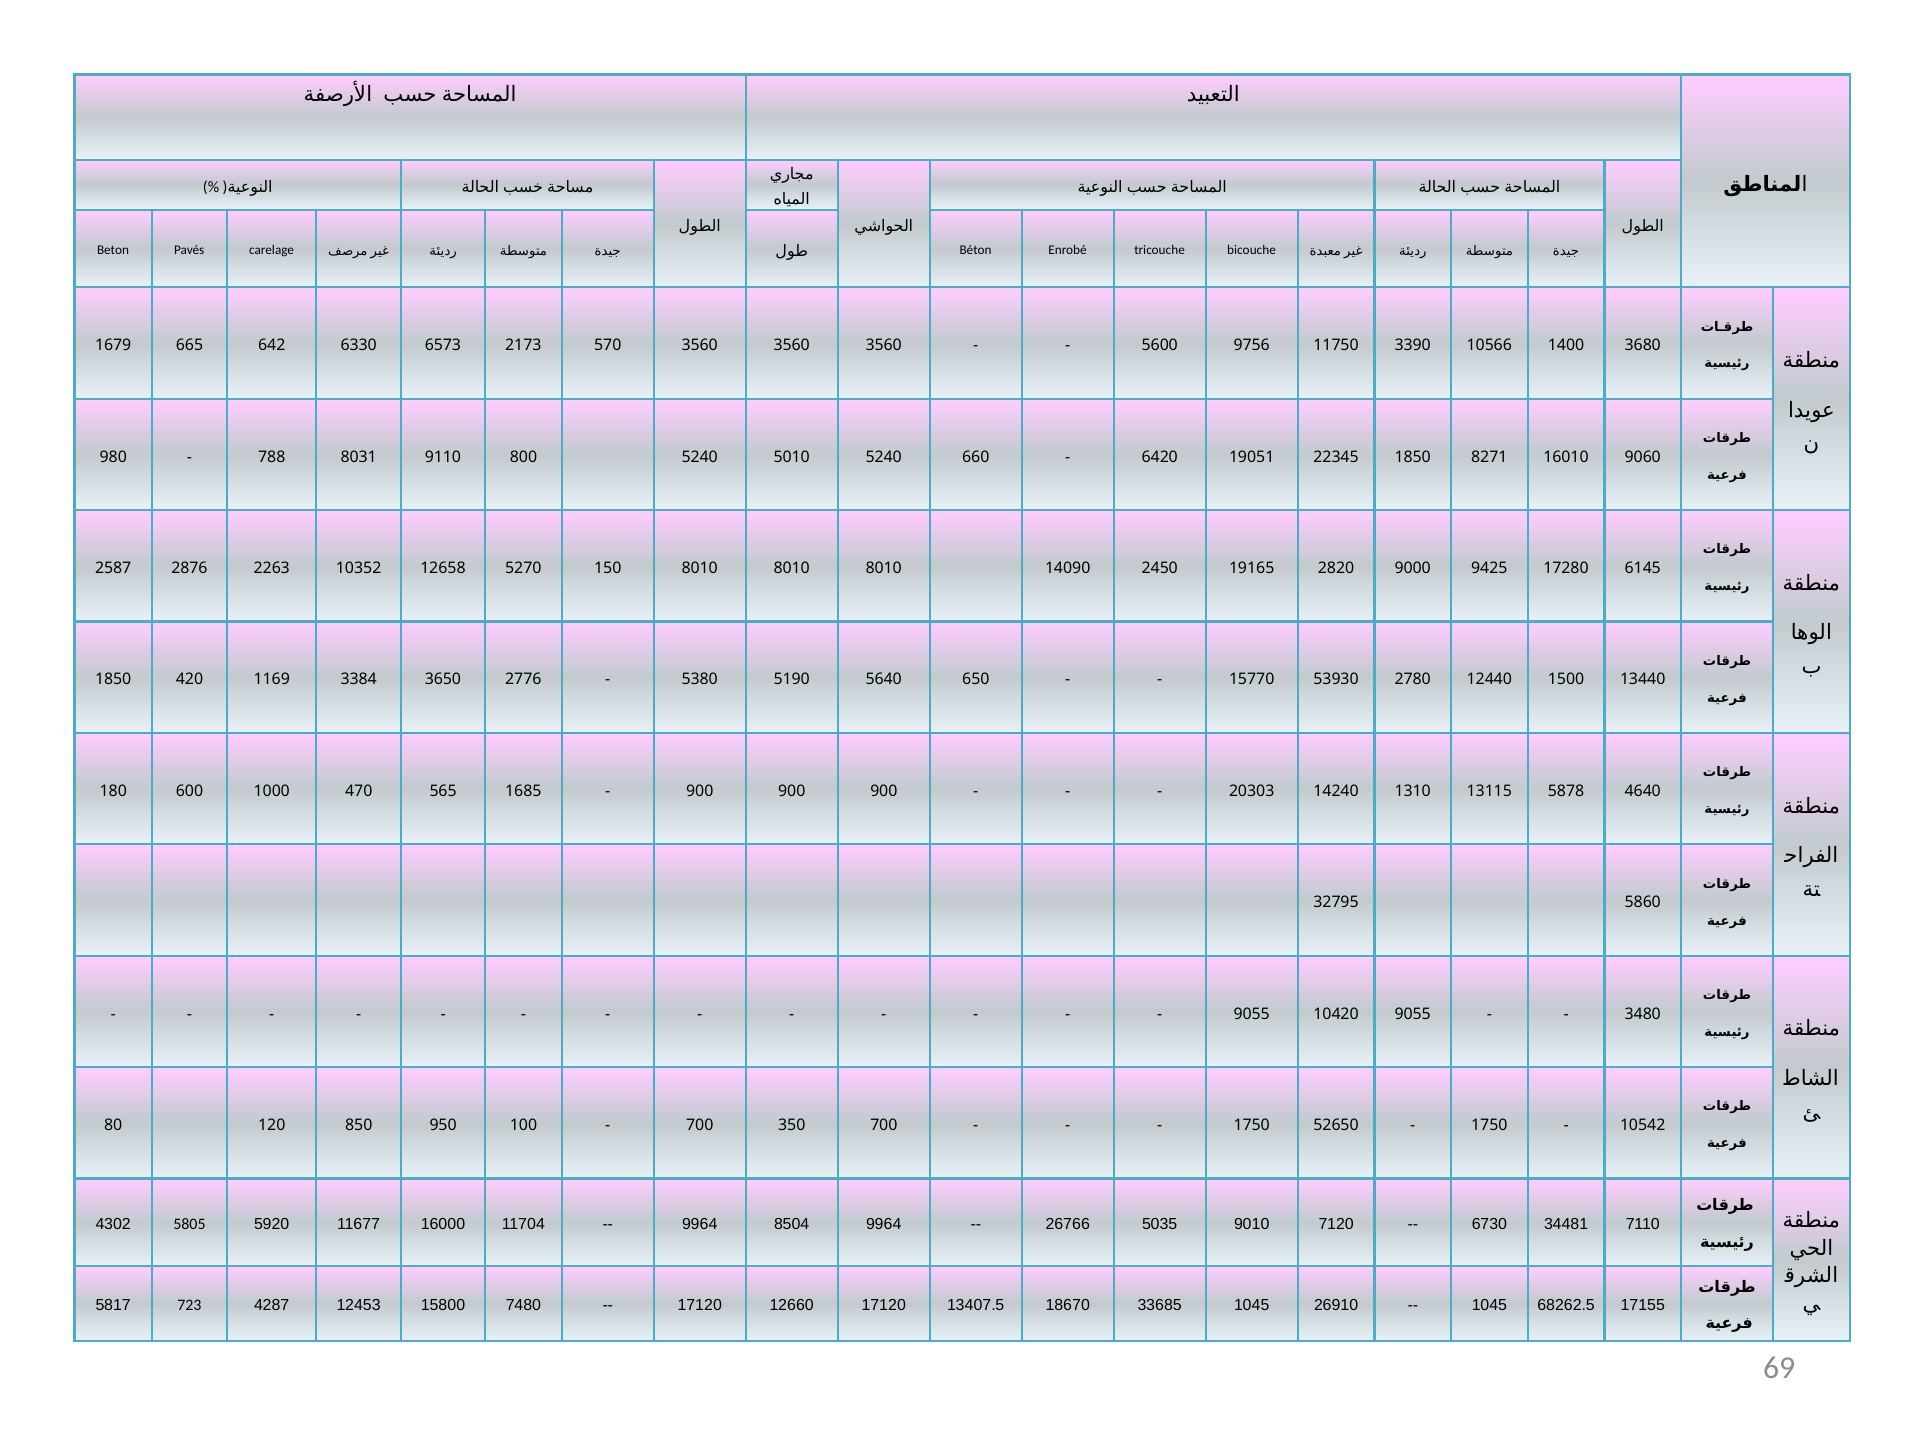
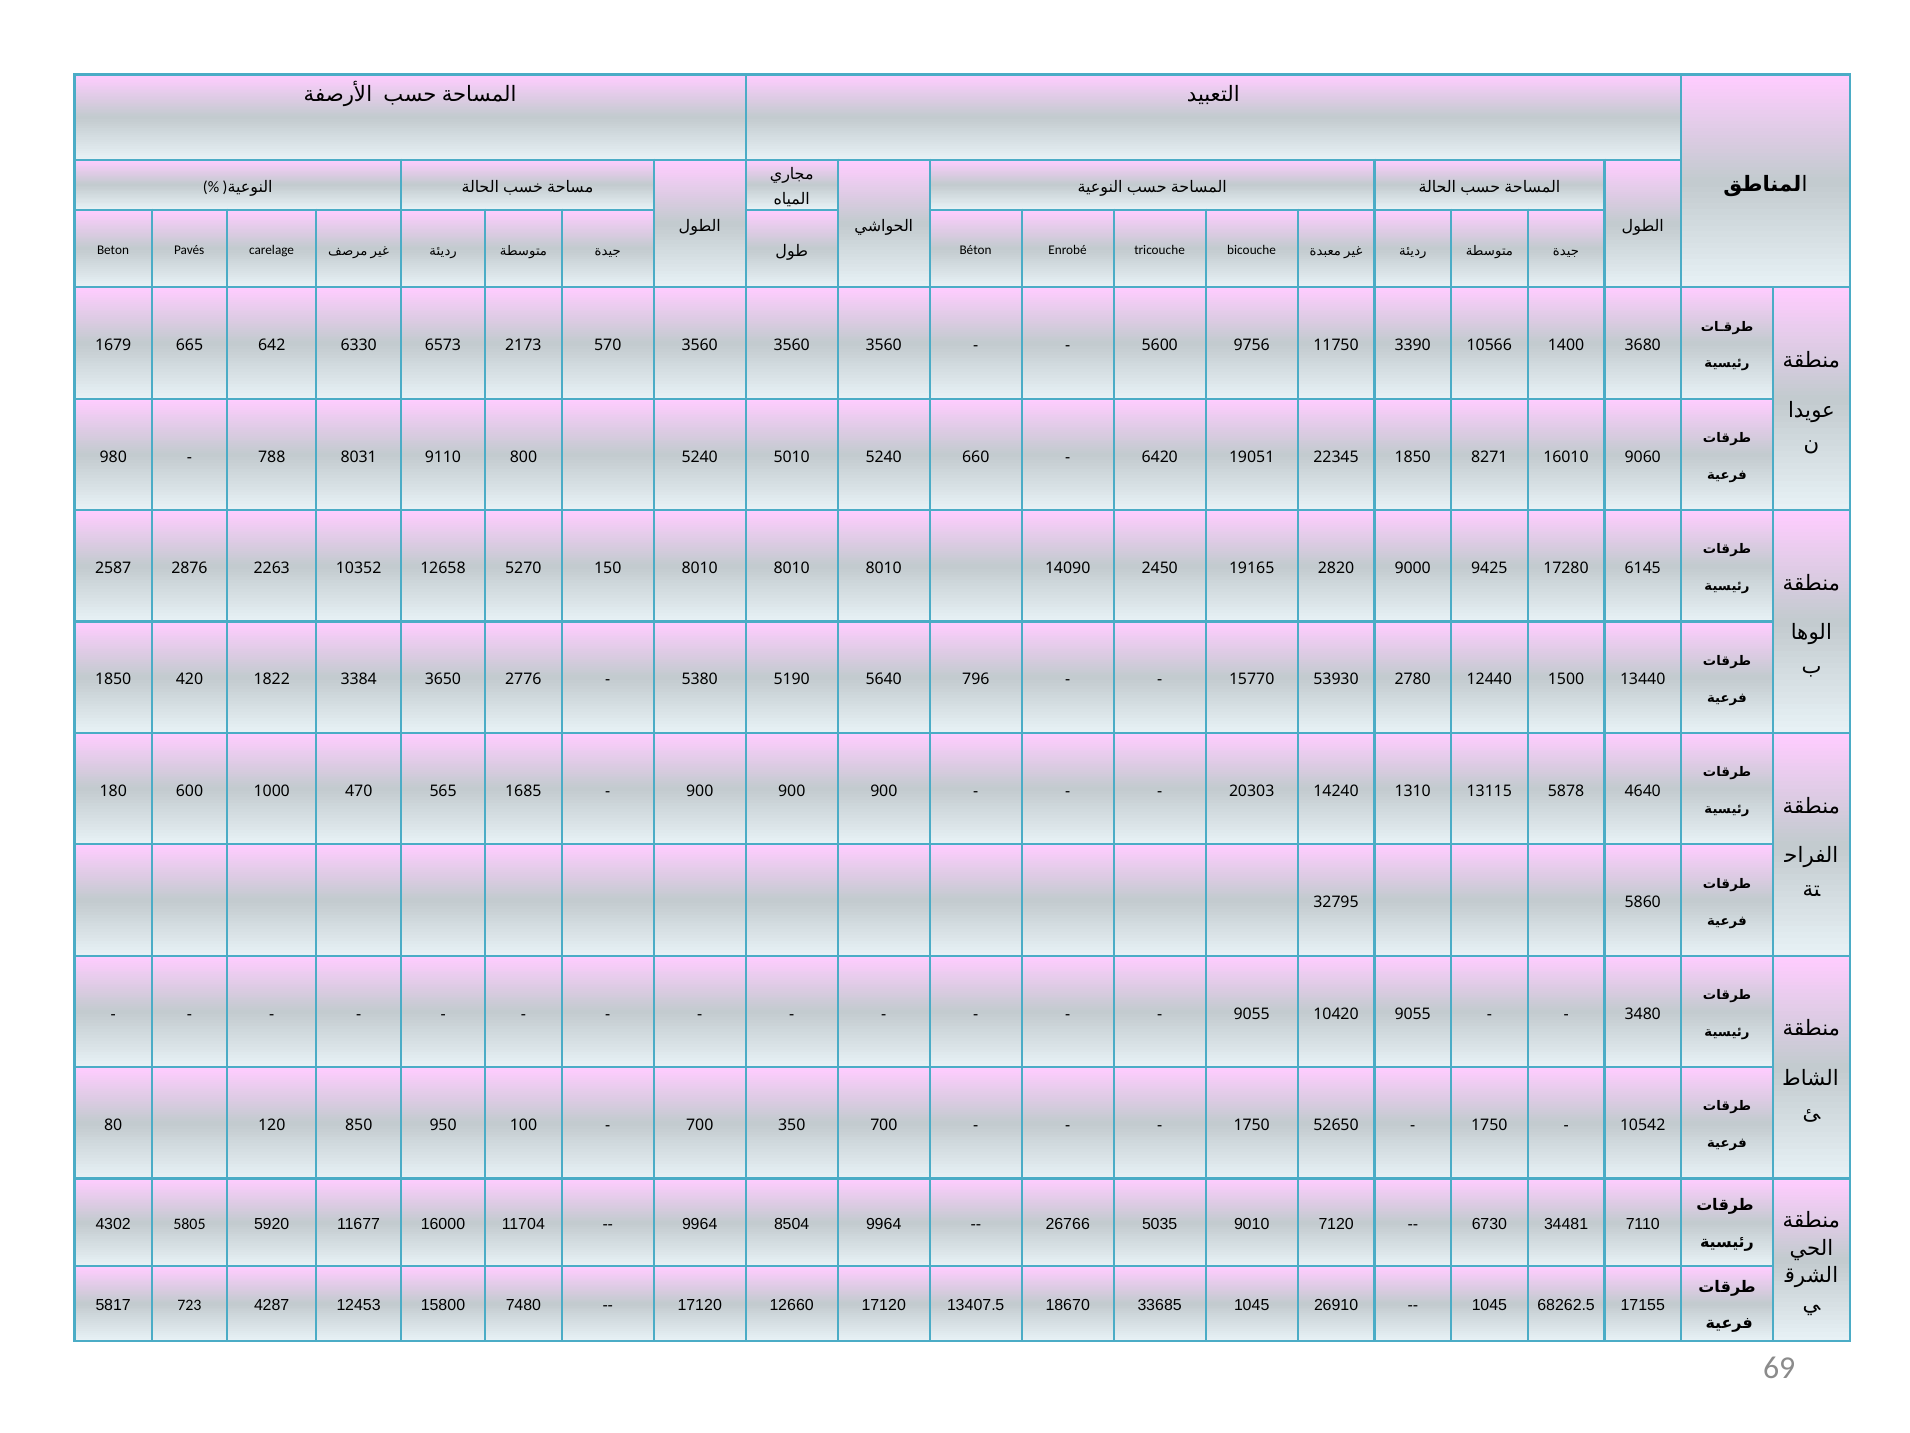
1169: 1169 -> 1822
650: 650 -> 796
